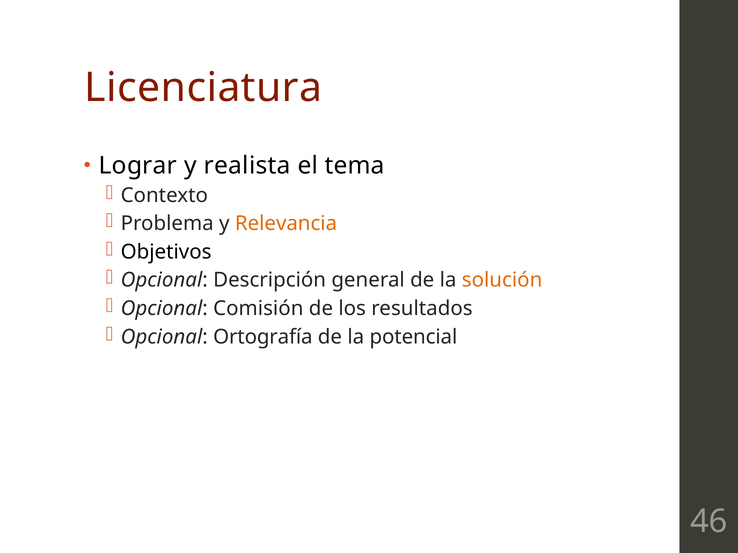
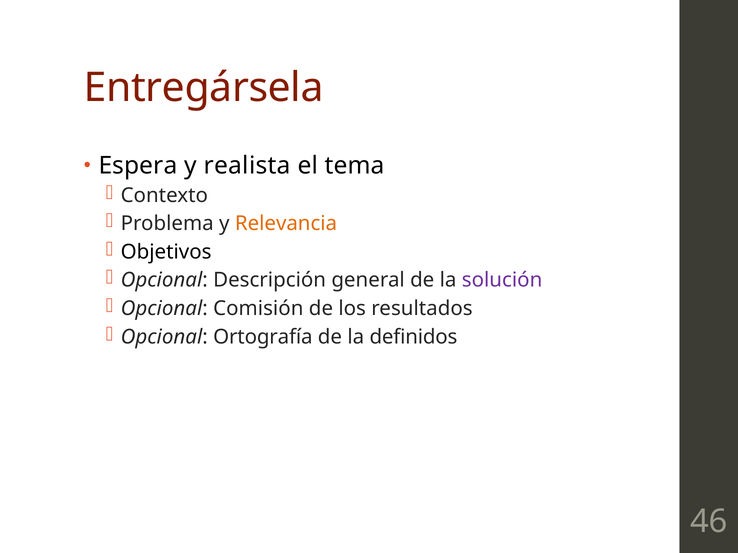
Licenciatura: Licenciatura -> Entregársela
Lograr: Lograr -> Espera
solución colour: orange -> purple
potencial: potencial -> definidos
